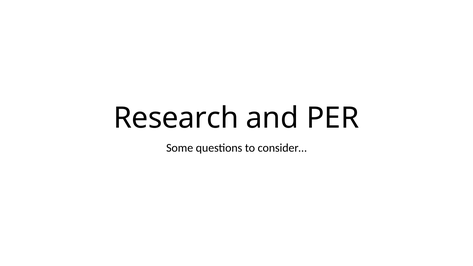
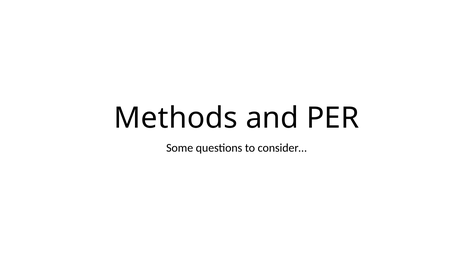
Research: Research -> Methods
